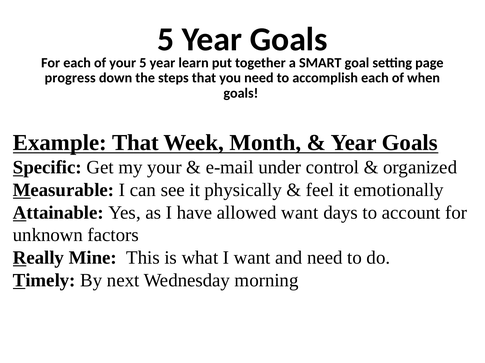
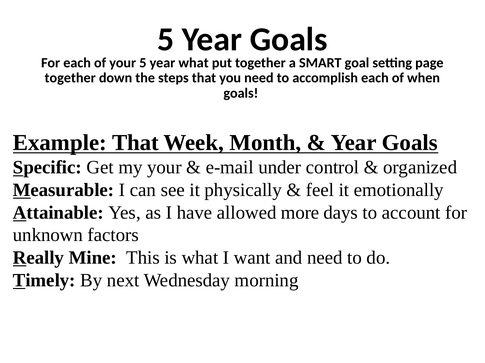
year learn: learn -> what
progress at (70, 78): progress -> together
allowed want: want -> more
